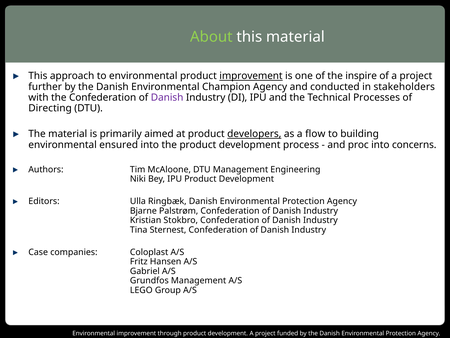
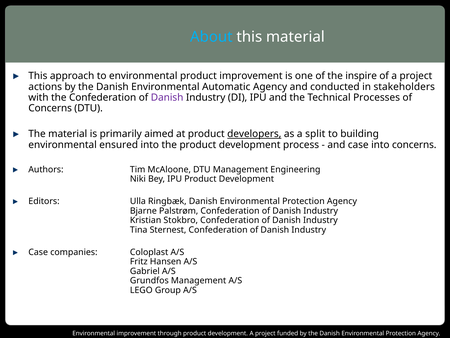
About colour: light green -> light blue
improvement at (251, 76) underline: present -> none
further: further -> actions
Champion: Champion -> Automatic
Directing at (50, 108): Directing -> Concerns
flow: flow -> split
and proc: proc -> case
